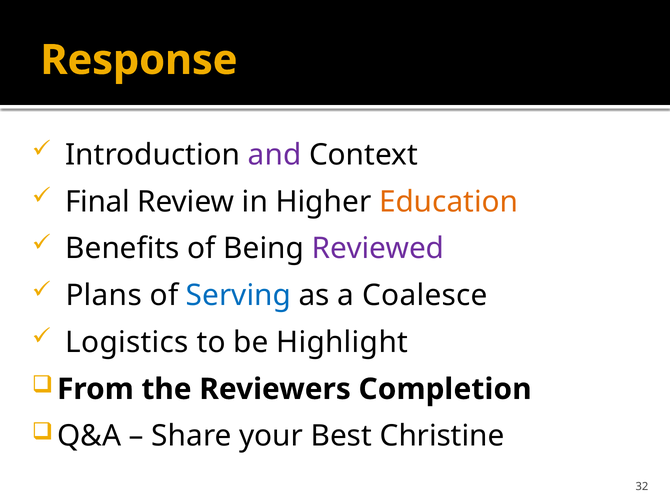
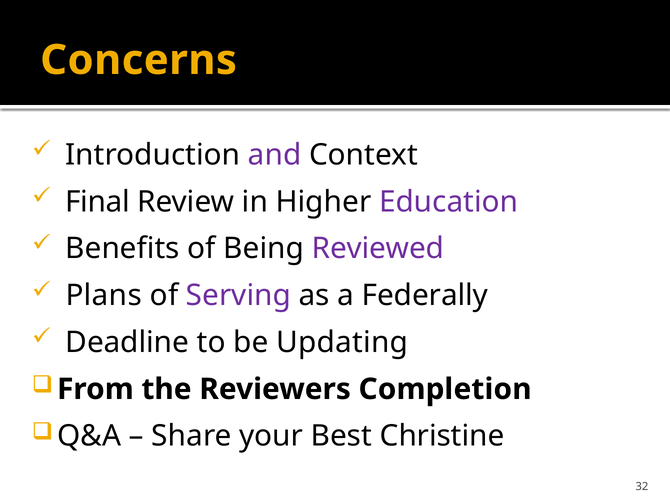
Response: Response -> Concerns
Education colour: orange -> purple
Serving colour: blue -> purple
Coalesce: Coalesce -> Federally
Logistics: Logistics -> Deadline
Highlight: Highlight -> Updating
